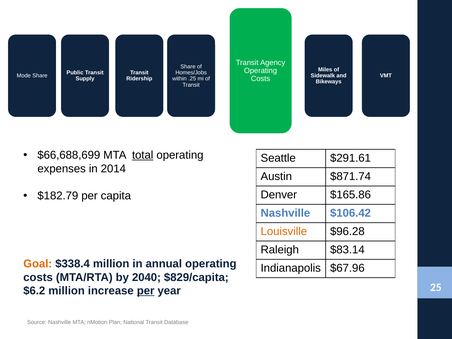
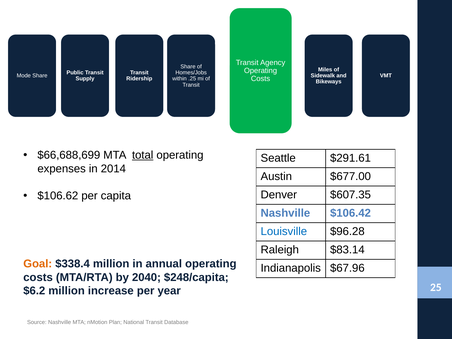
$871.74: $871.74 -> $677.00
$165.86: $165.86 -> $607.35
$182.79: $182.79 -> $106.62
Louisville colour: orange -> blue
$829/capita: $829/capita -> $248/capita
per at (146, 291) underline: present -> none
